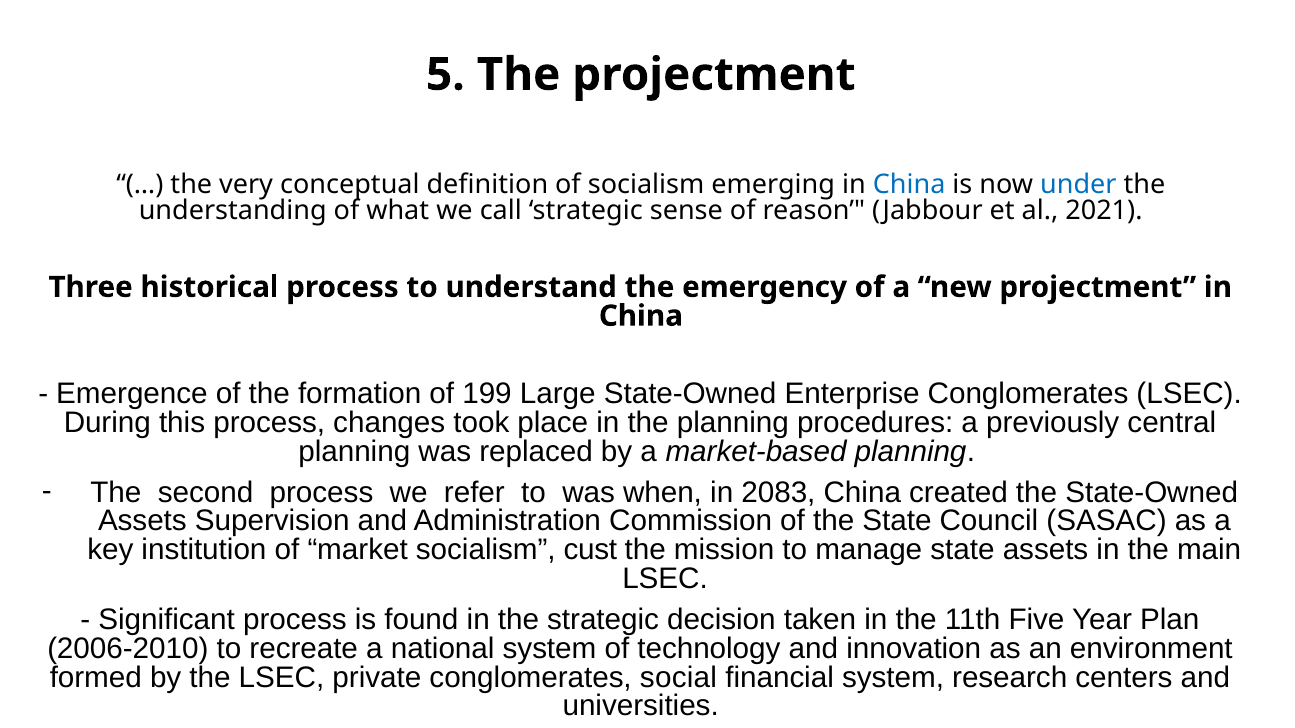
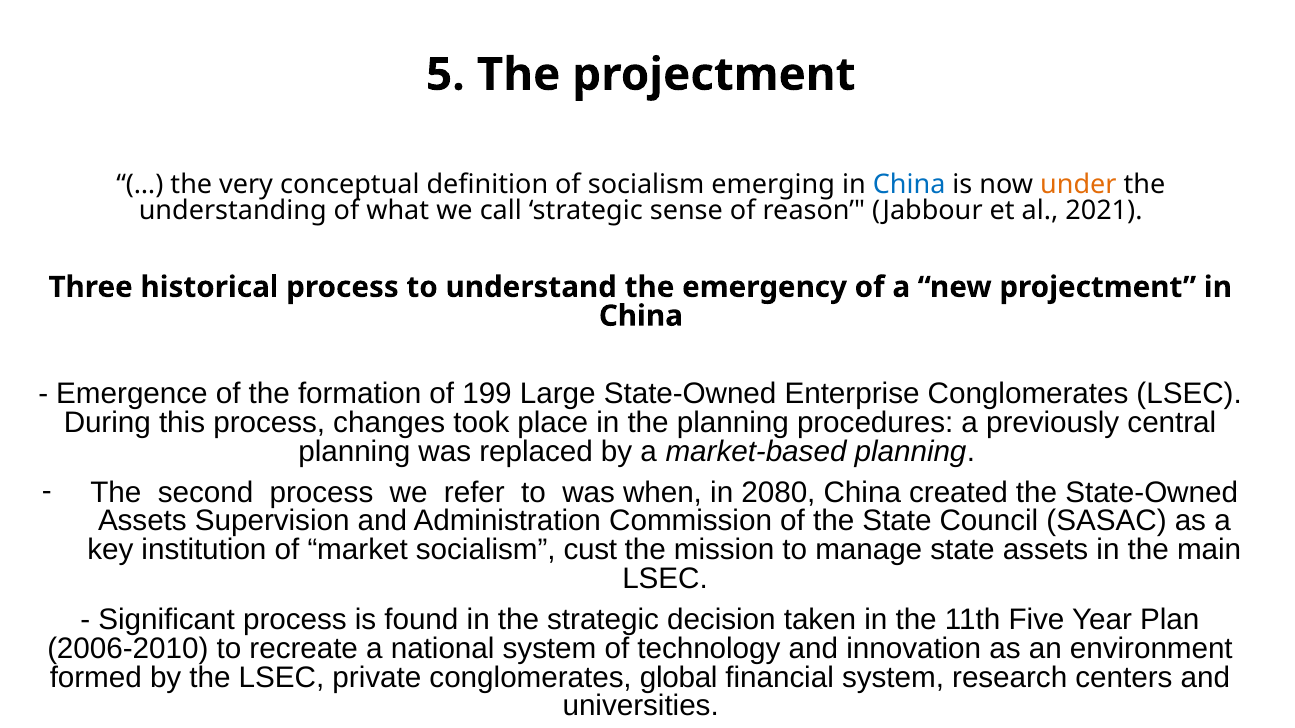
under colour: blue -> orange
2083: 2083 -> 2080
social: social -> global
